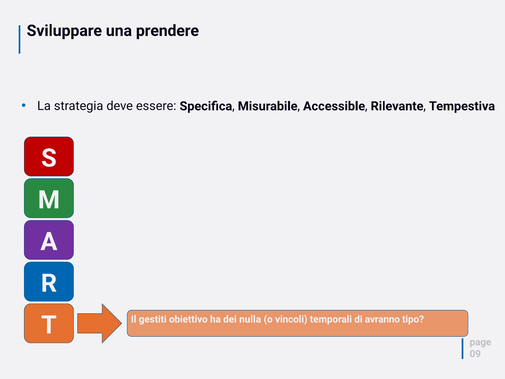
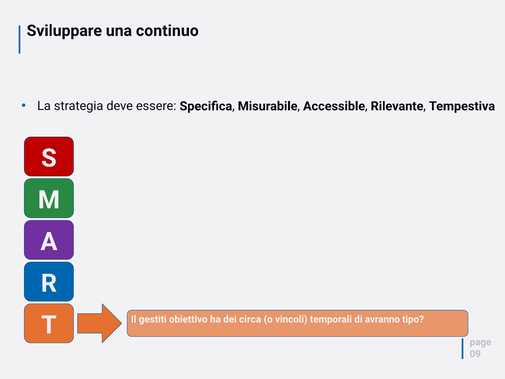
prendere: prendere -> continuo
nulla: nulla -> circa
